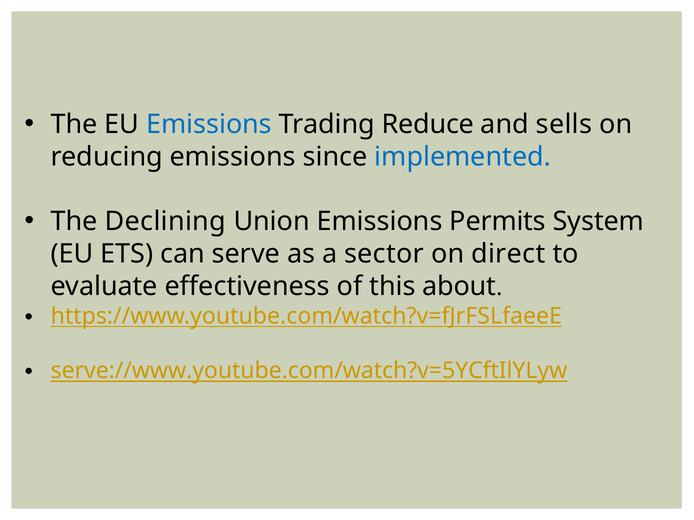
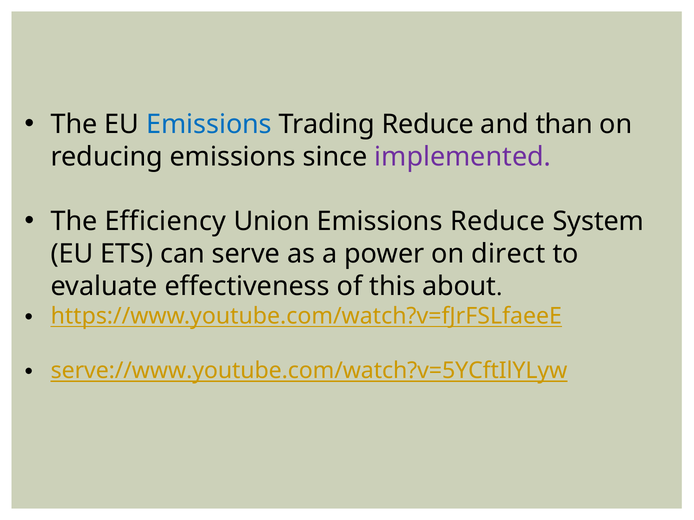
sells: sells -> than
implemented colour: blue -> purple
Declining: Declining -> Efficiency
Emissions Permits: Permits -> Reduce
sector: sector -> power
